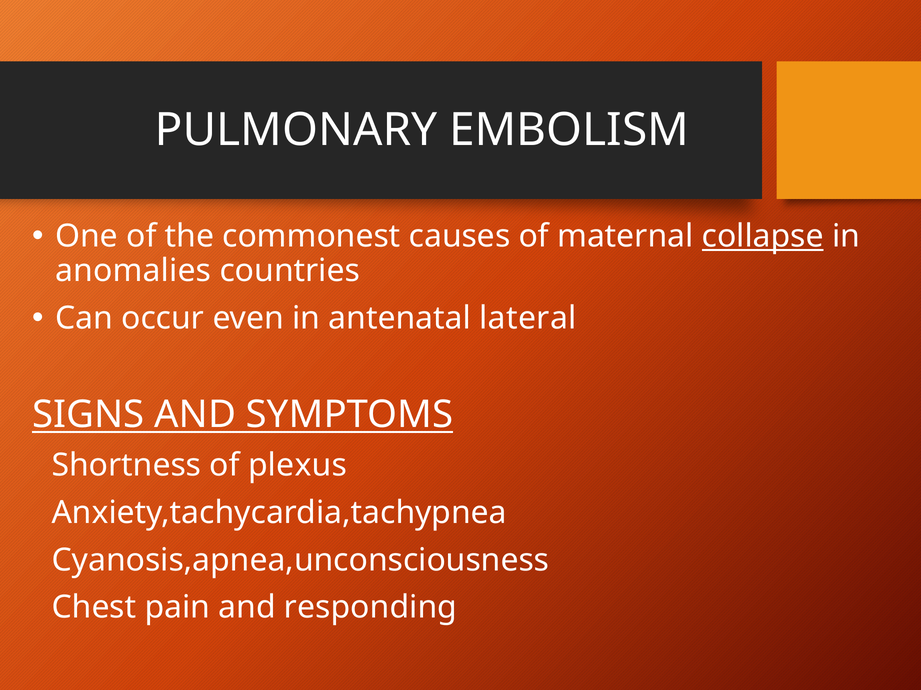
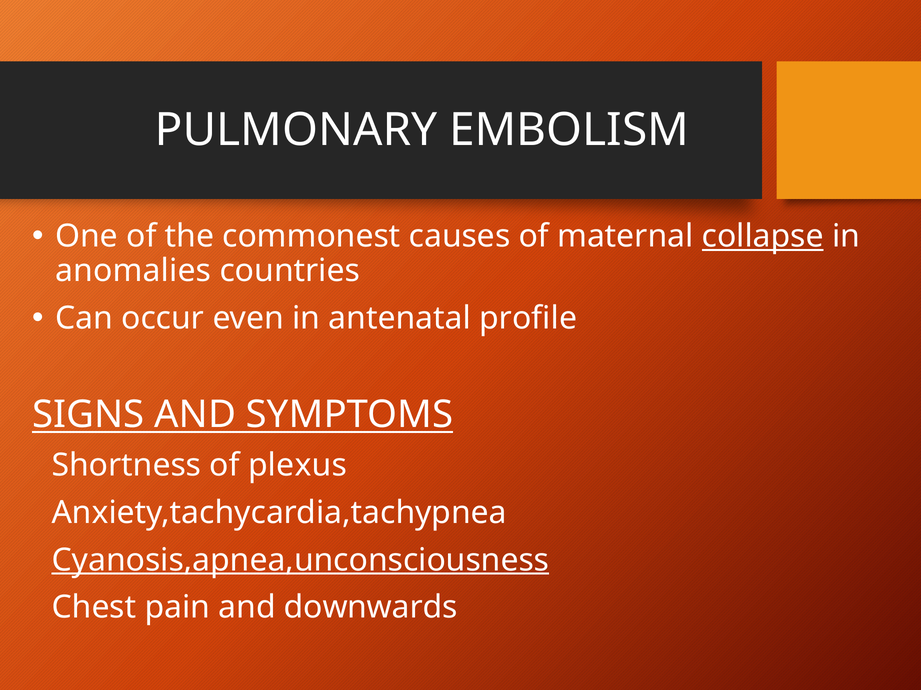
lateral: lateral -> profile
Cyanosis,apnea,unconsciousness underline: none -> present
responding: responding -> downwards
